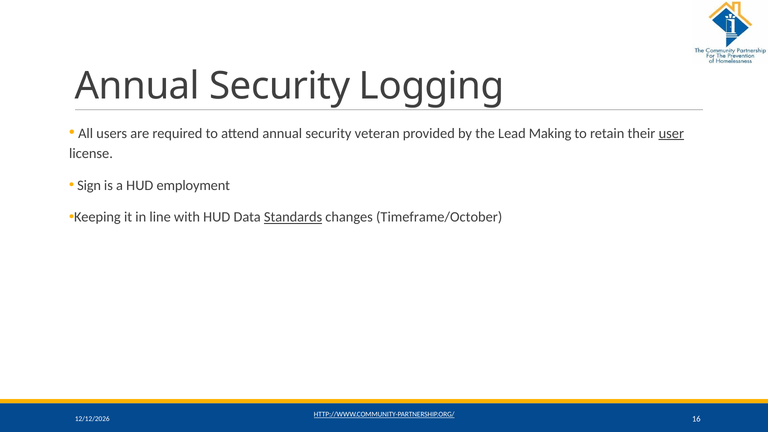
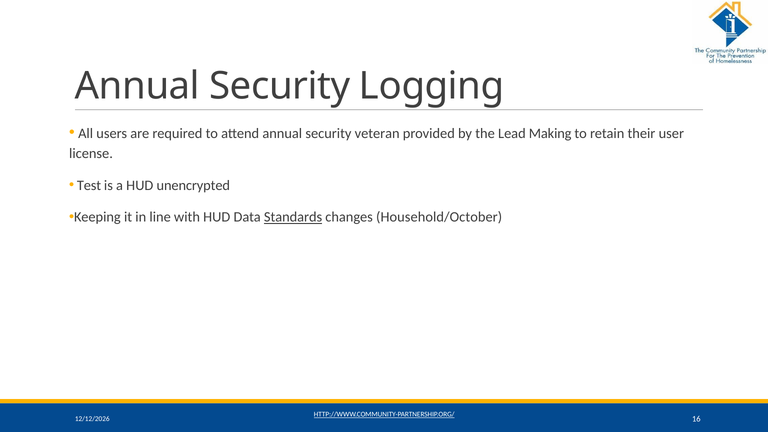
user underline: present -> none
Sign: Sign -> Test
employment: employment -> unencrypted
Timeframe/October: Timeframe/October -> Household/October
